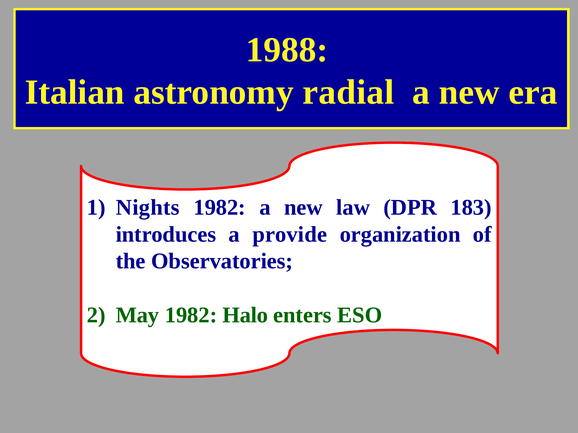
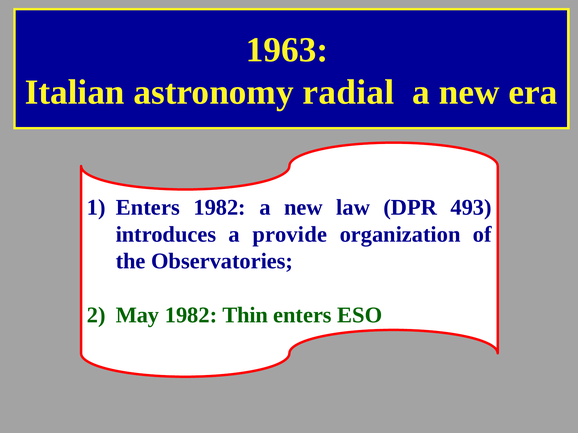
1988: 1988 -> 1963
Nights at (148, 208): Nights -> Enters
183: 183 -> 493
Halo: Halo -> Thin
